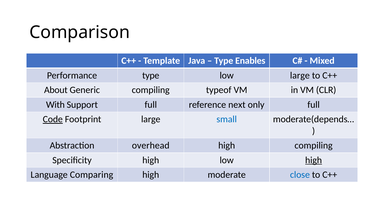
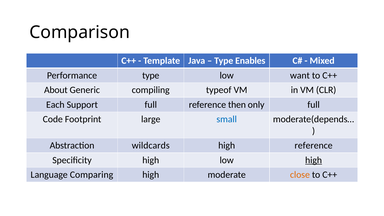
low large: large -> want
With: With -> Each
next: next -> then
Code underline: present -> none
overhead: overhead -> wildcards
high compiling: compiling -> reference
close colour: blue -> orange
